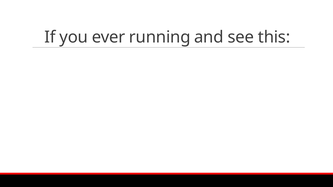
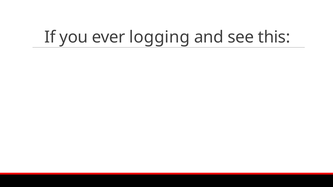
running: running -> logging
